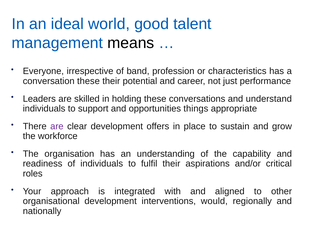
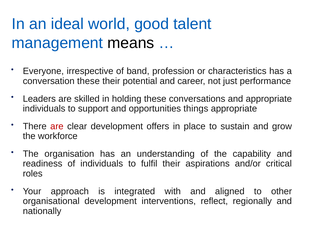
and understand: understand -> appropriate
are at (57, 126) colour: purple -> red
would: would -> reflect
